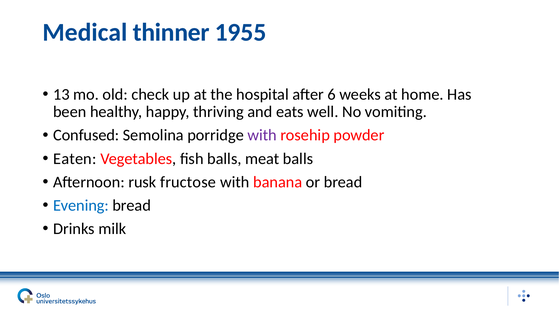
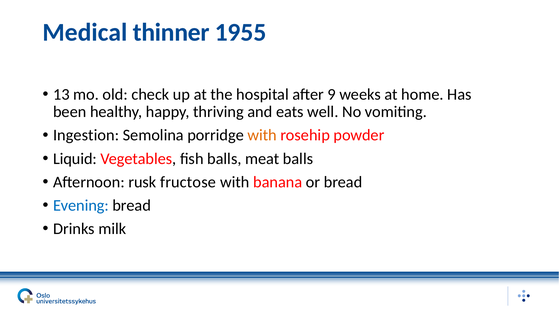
6: 6 -> 9
Confused: Confused -> Ingestion
with at (262, 135) colour: purple -> orange
Eaten: Eaten -> Liquid
